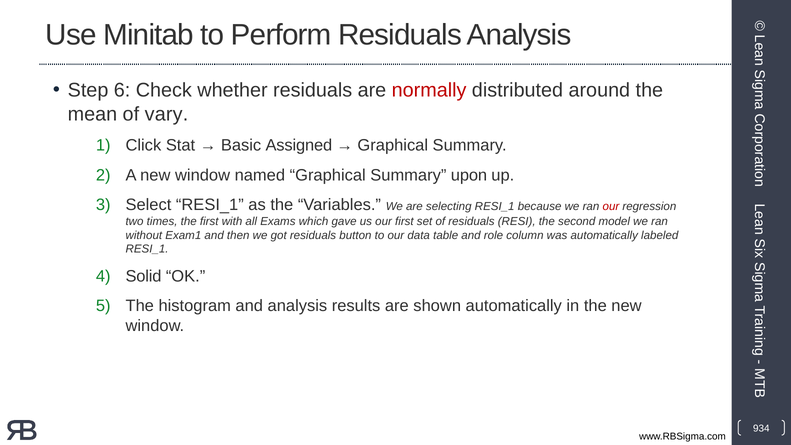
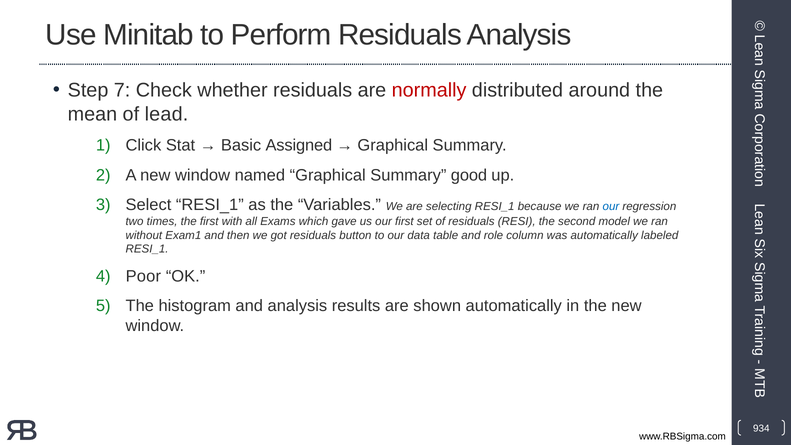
6: 6 -> 7
vary: vary -> lead
upon: upon -> good
our at (611, 207) colour: red -> blue
Solid: Solid -> Poor
